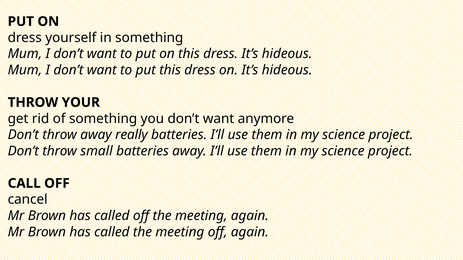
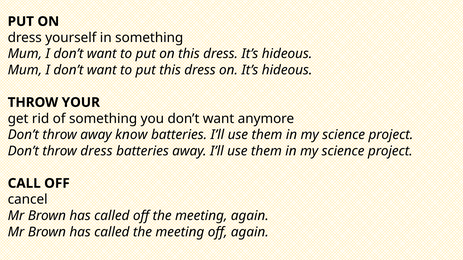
really: really -> know
throw small: small -> dress
